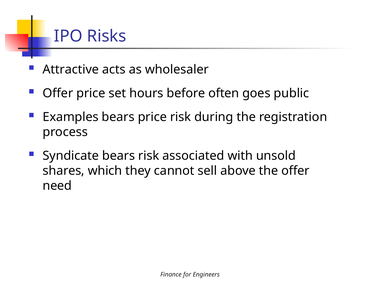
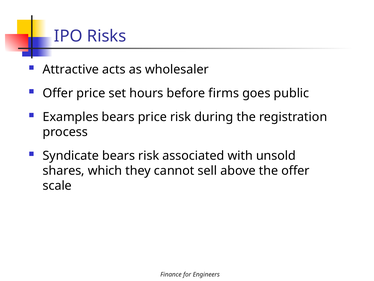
often: often -> firms
need: need -> scale
